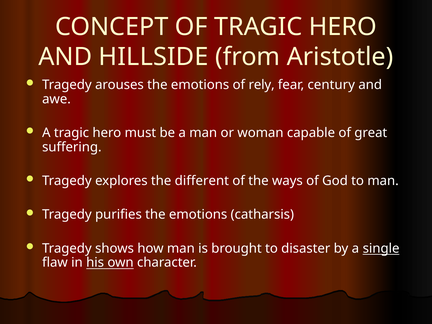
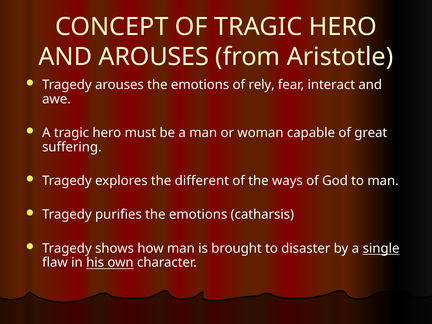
AND HILLSIDE: HILLSIDE -> AROUSES
century: century -> interact
